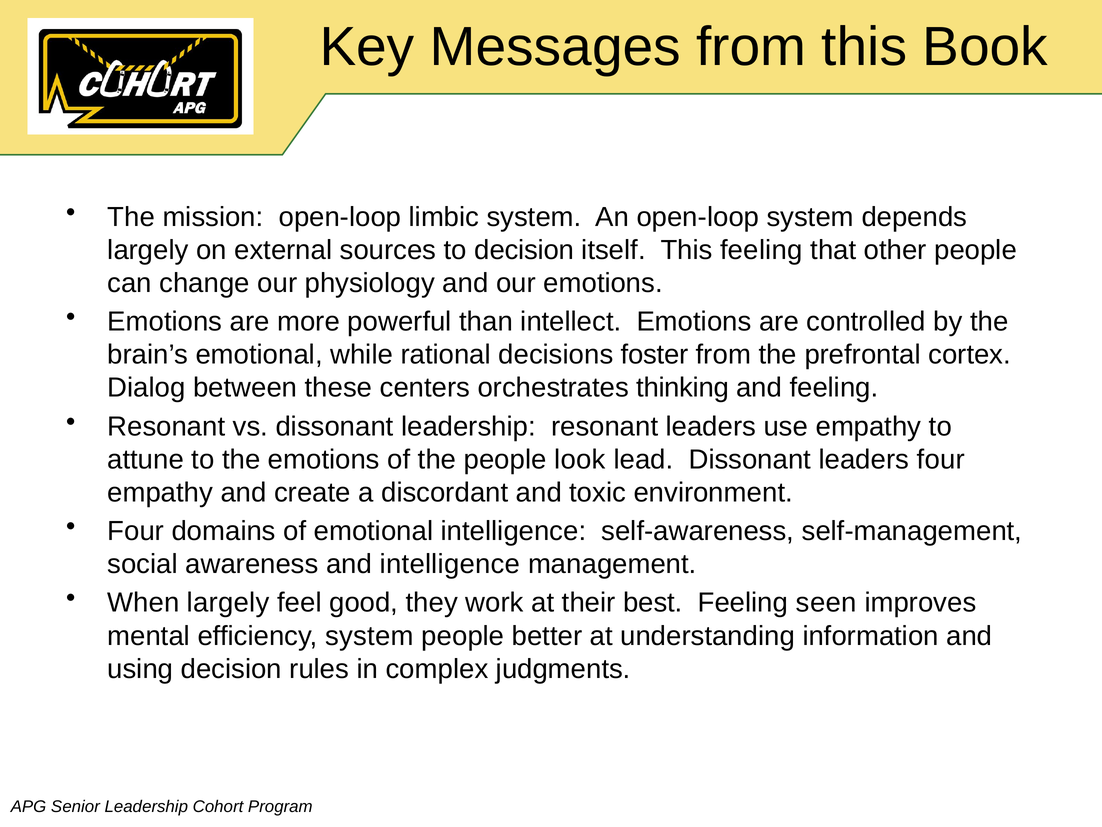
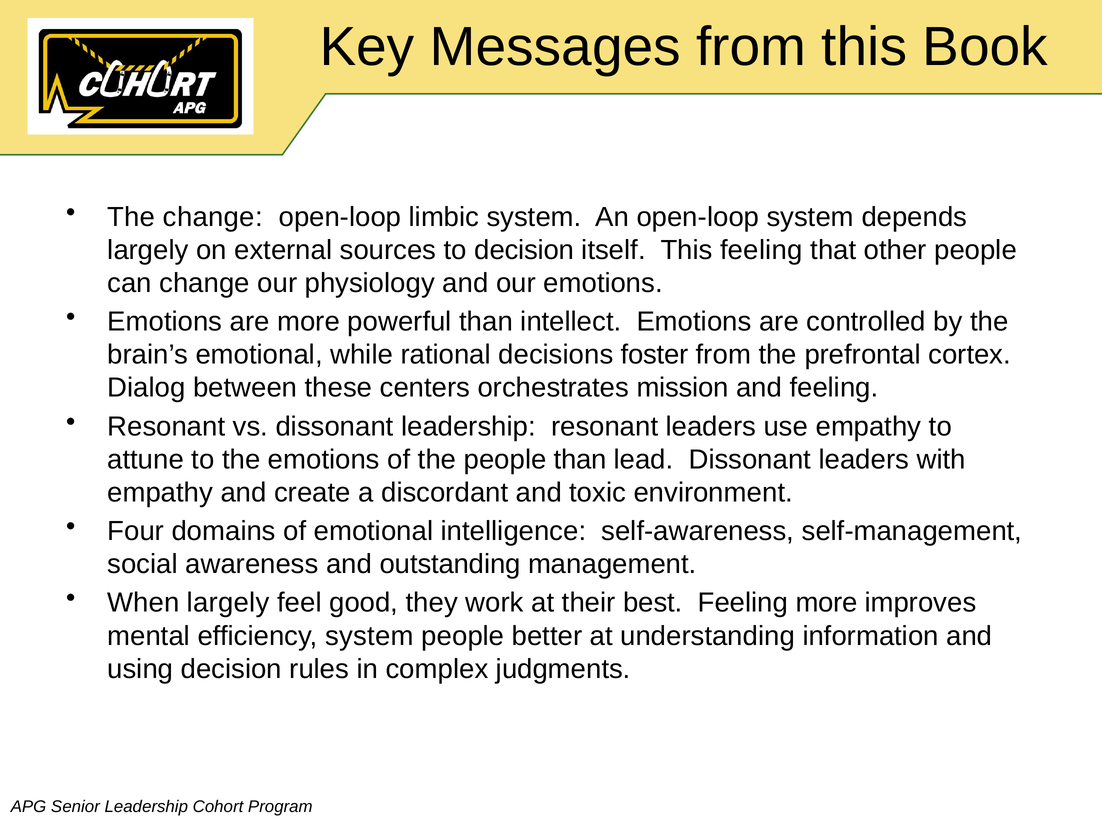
The mission: mission -> change
thinking: thinking -> mission
people look: look -> than
leaders four: four -> with
and intelligence: intelligence -> outstanding
Feeling seen: seen -> more
